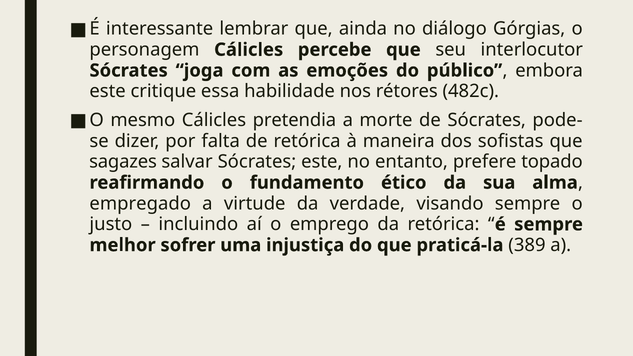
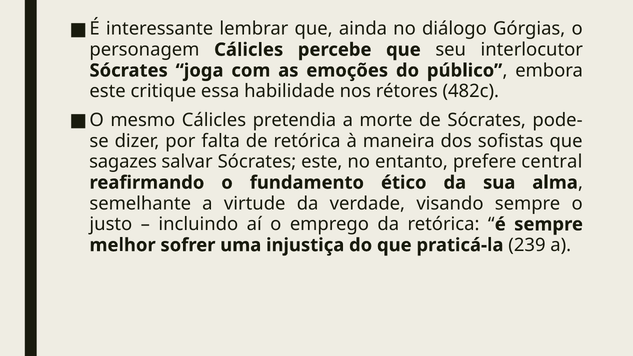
topado: topado -> central
empregado: empregado -> semelhante
389: 389 -> 239
